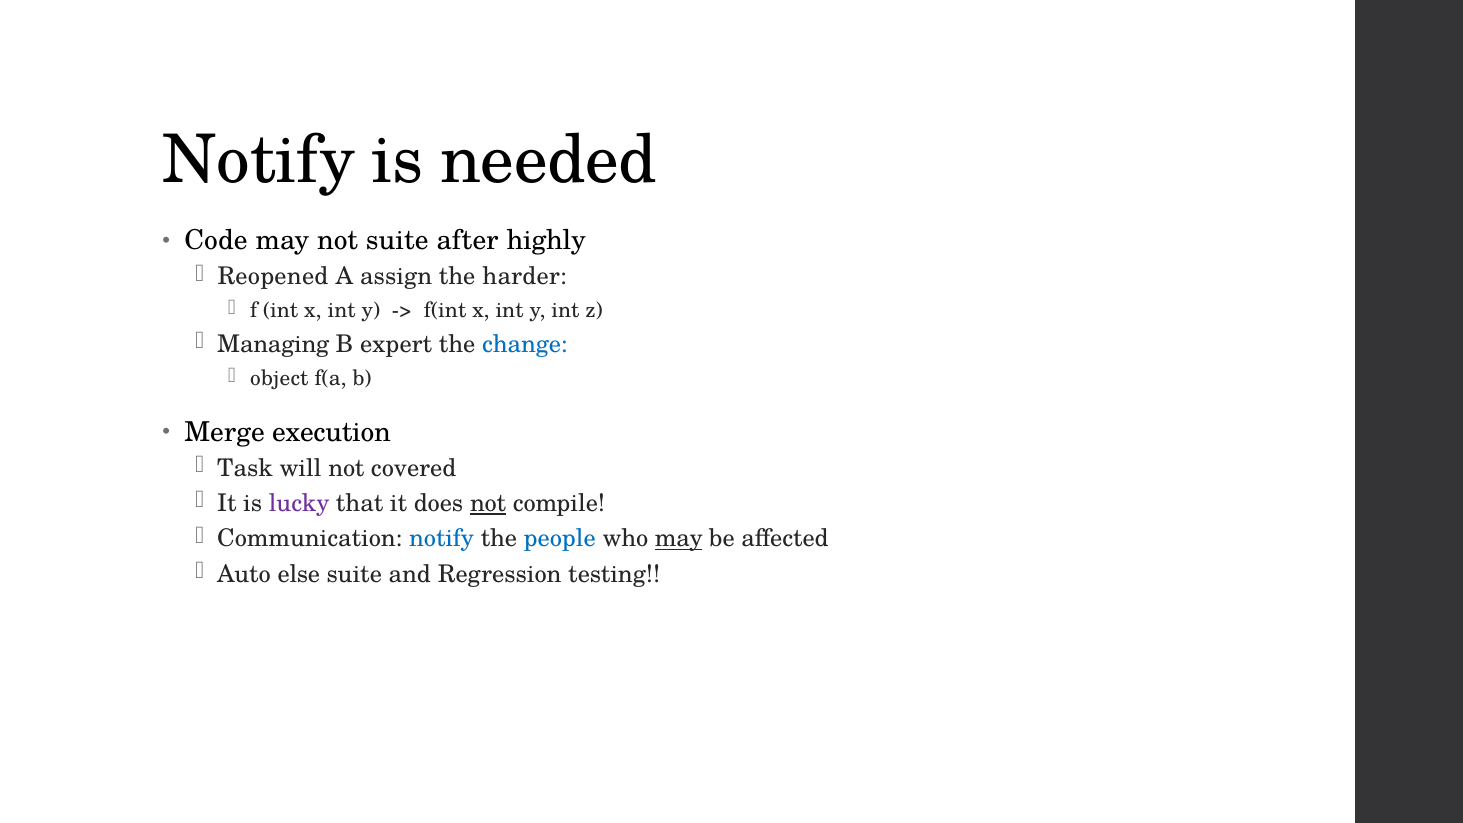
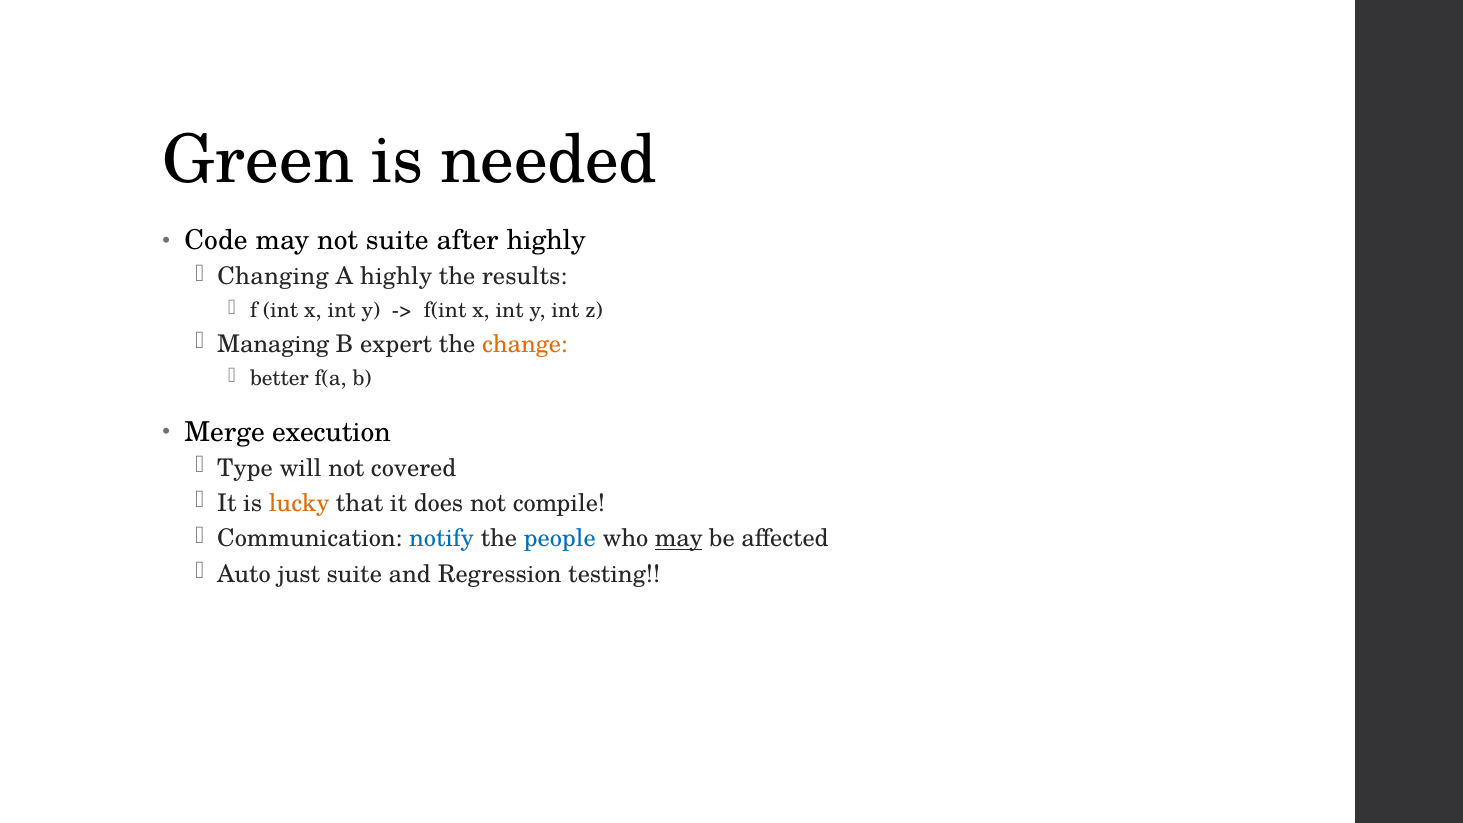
Notify at (259, 161): Notify -> Green
Reopened: Reopened -> Changing
A assign: assign -> highly
harder: harder -> results
change colour: blue -> orange
object: object -> better
Task: Task -> Type
lucky colour: purple -> orange
not at (488, 503) underline: present -> none
else: else -> just
